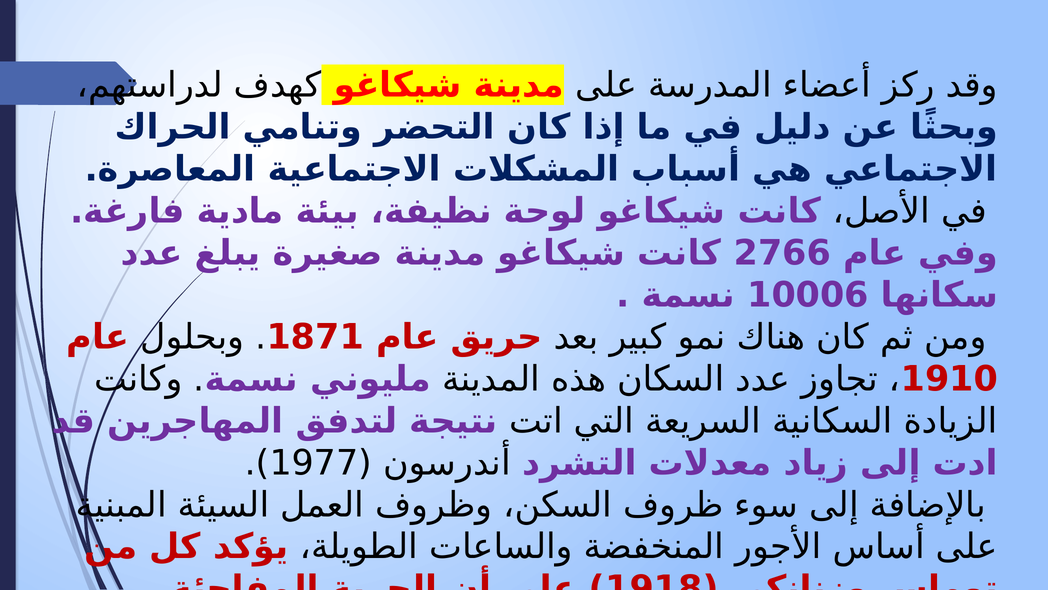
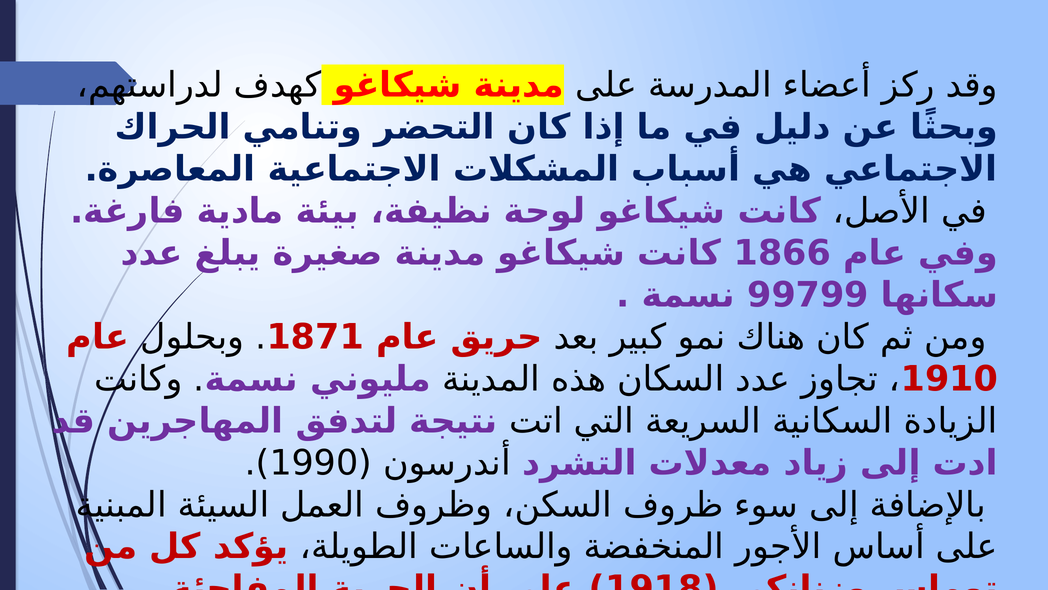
2766: 2766 -> 1866
10006: 10006 -> 99799
1977: 1977 -> 1990
